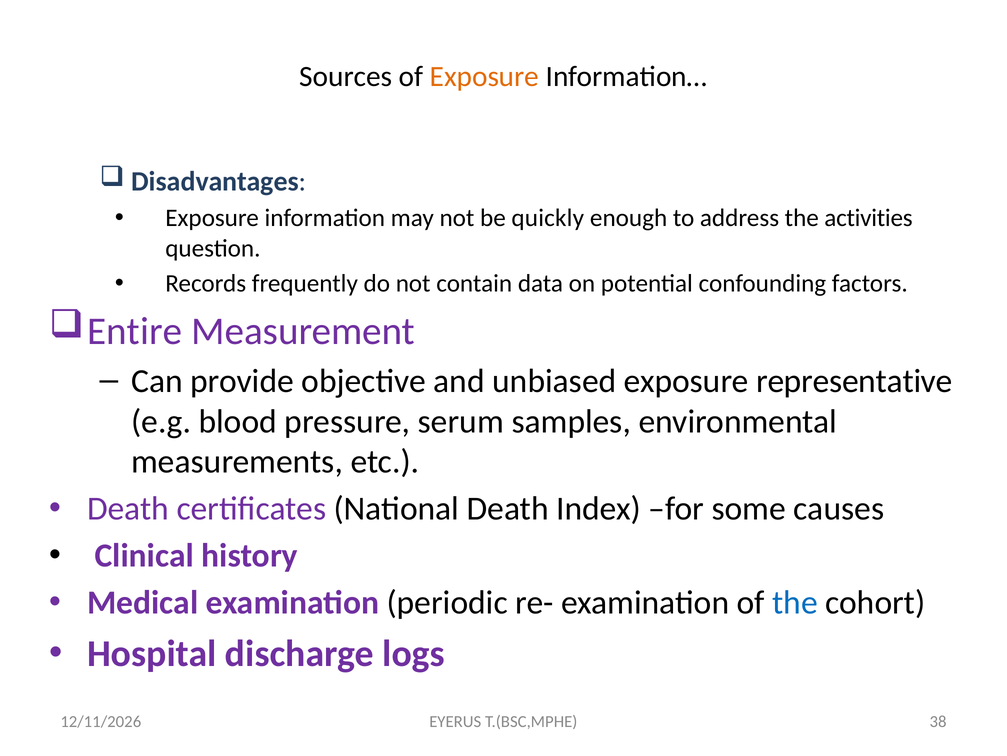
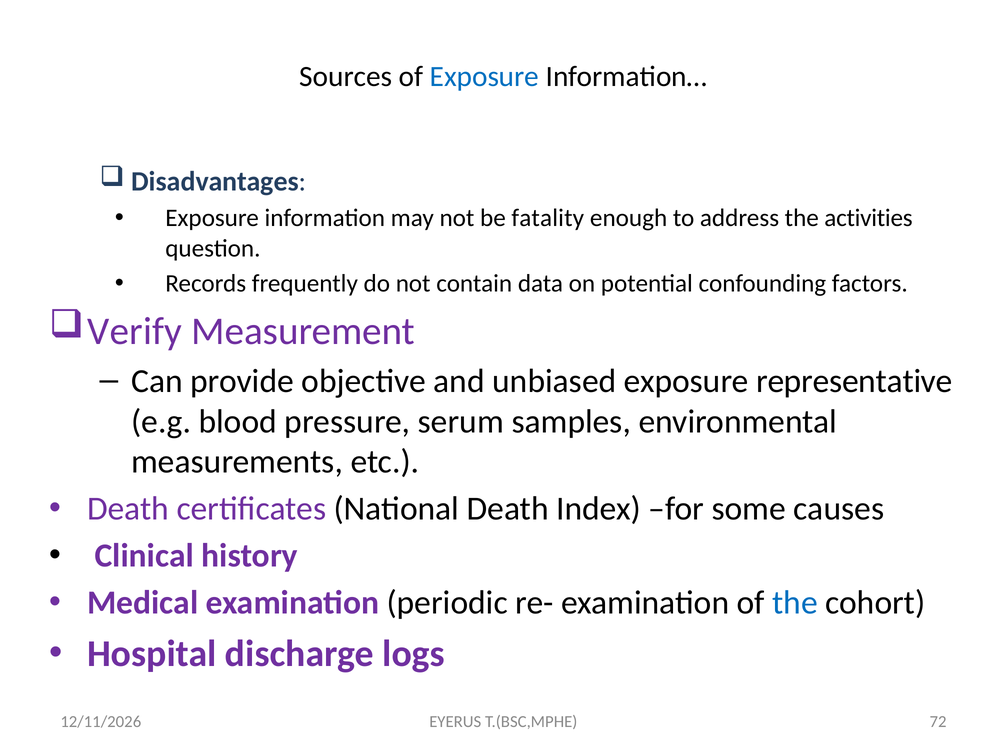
Exposure at (484, 77) colour: orange -> blue
quickly: quickly -> fatality
Entire: Entire -> Verify
38: 38 -> 72
